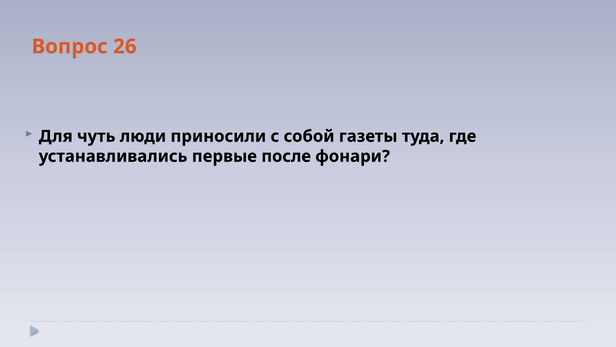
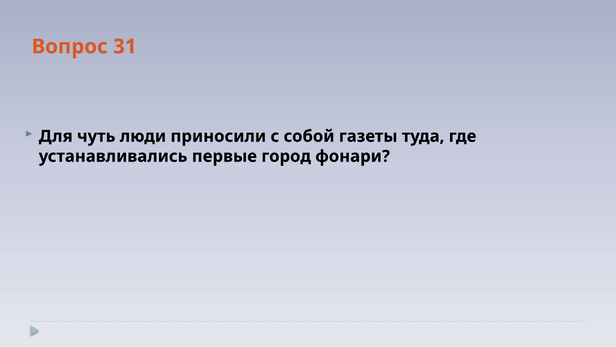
26: 26 -> 31
после: после -> город
